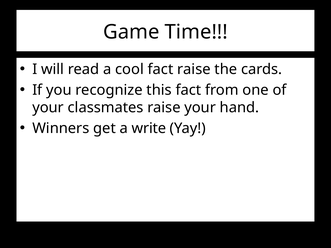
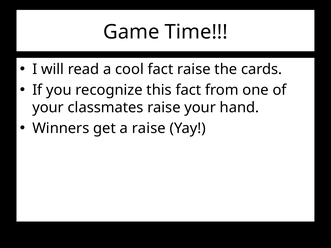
a write: write -> raise
